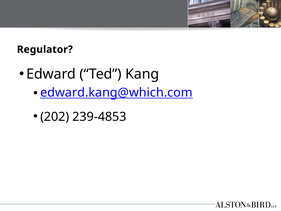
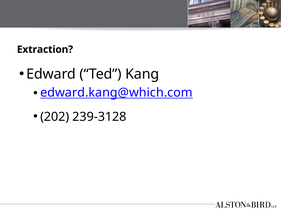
Regulator: Regulator -> Extraction
239-4853: 239-4853 -> 239-3128
